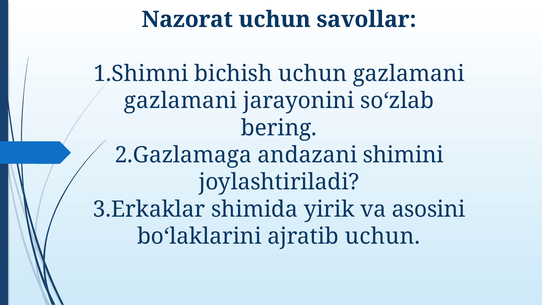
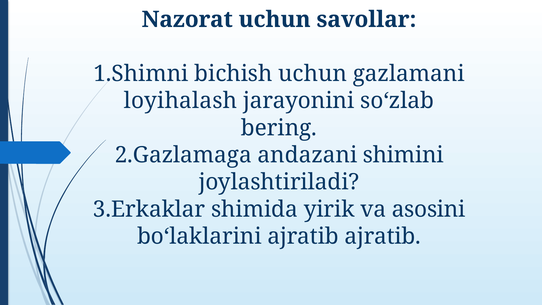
gazlamani at (181, 101): gazlamani -> loyihalash
ajratib uchun: uchun -> ajratib
